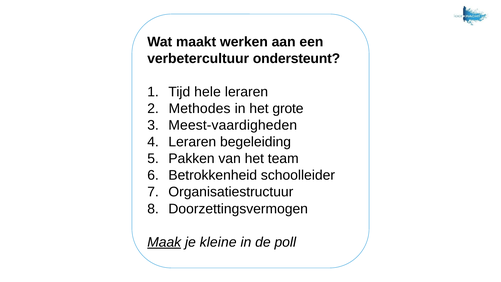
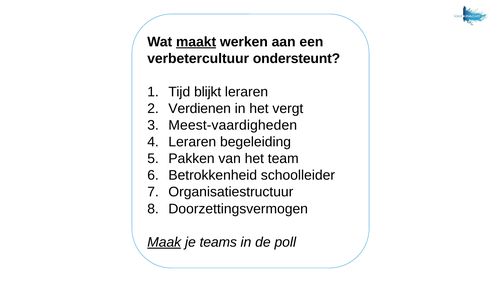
maakt underline: none -> present
hele: hele -> blijkt
Methodes: Methodes -> Verdienen
grote: grote -> vergt
kleine: kleine -> teams
